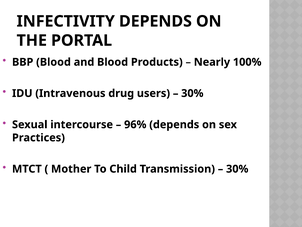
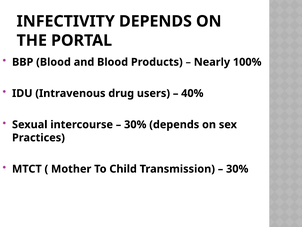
30% at (192, 93): 30% -> 40%
96% at (135, 124): 96% -> 30%
